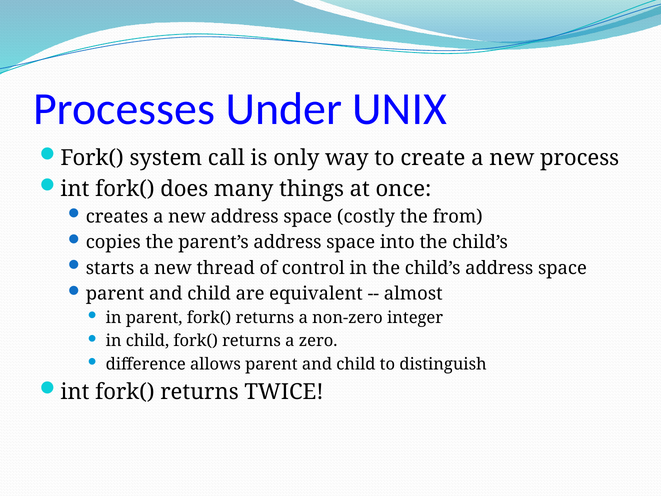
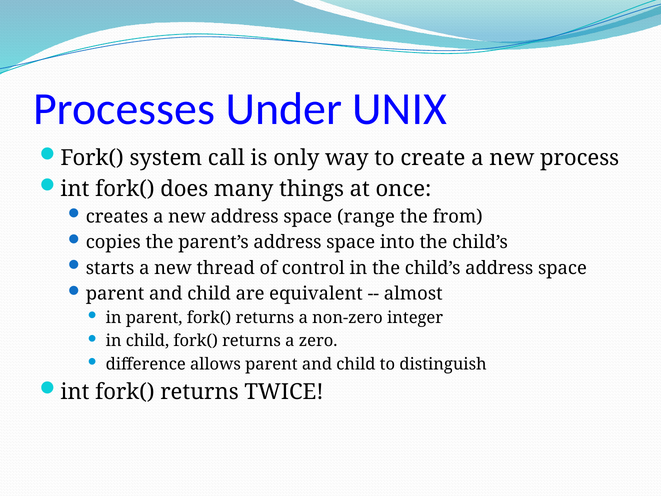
costly: costly -> range
